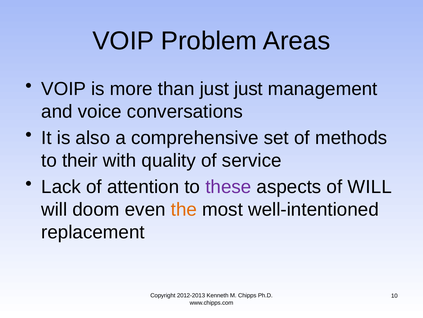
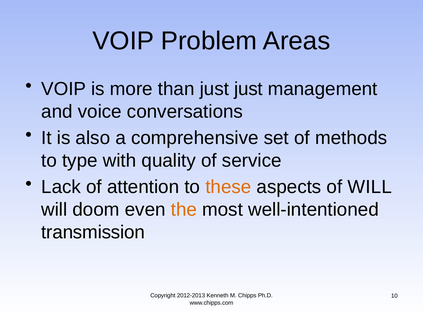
their: their -> type
these colour: purple -> orange
replacement: replacement -> transmission
